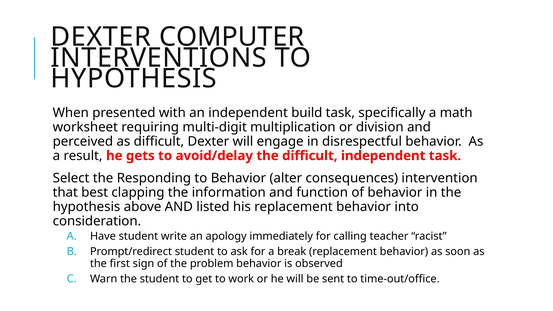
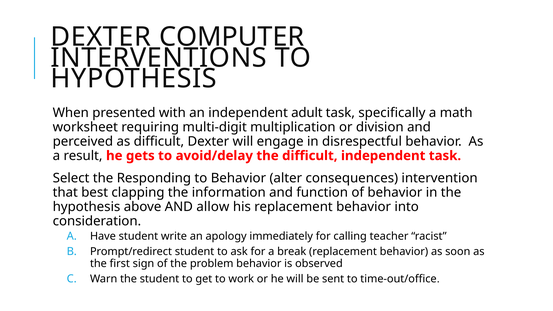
build: build -> adult
listed: listed -> allow
